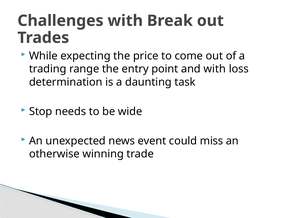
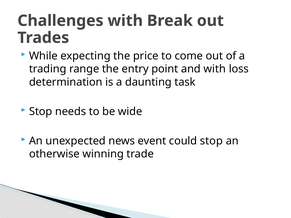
could miss: miss -> stop
